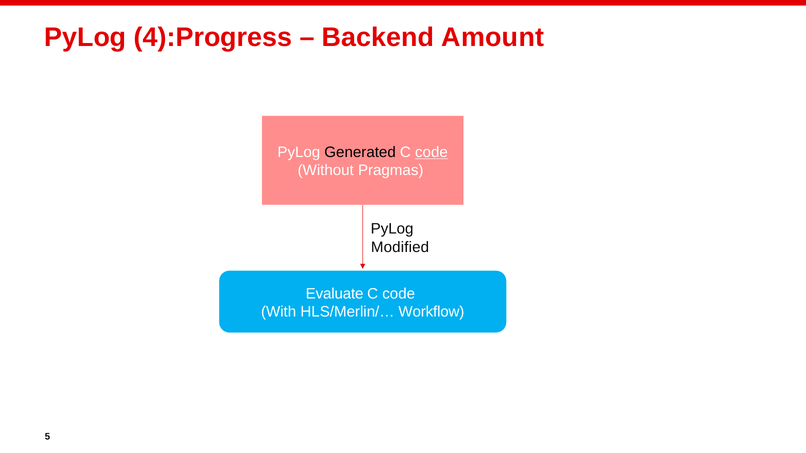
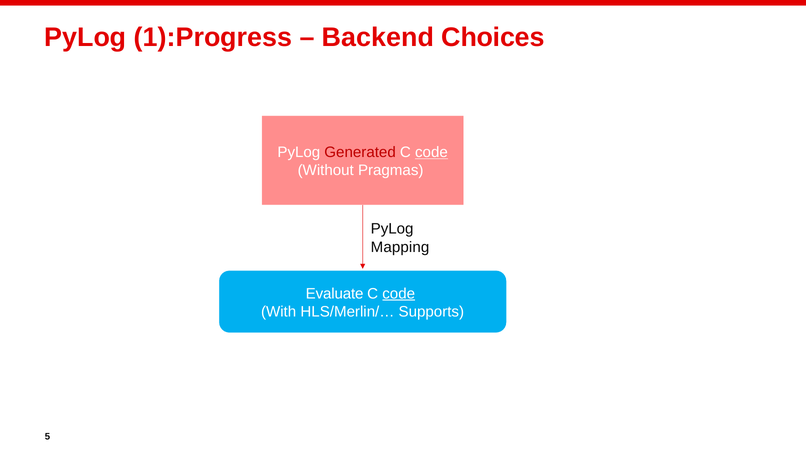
4):Progress: 4):Progress -> 1):Progress
Amount: Amount -> Choices
Generated colour: black -> red
Modified: Modified -> Mapping
code at (399, 294) underline: none -> present
Workflow: Workflow -> Supports
